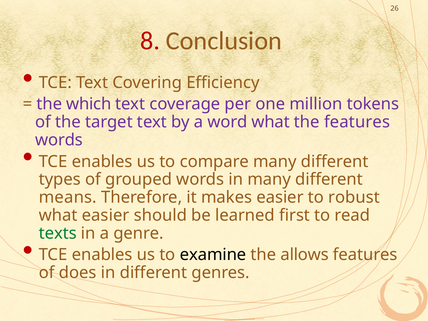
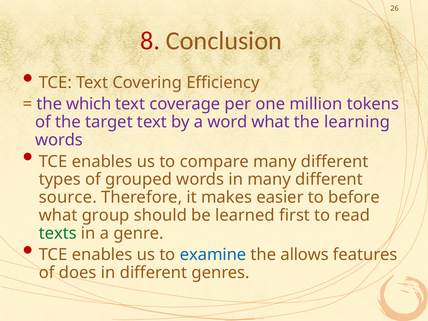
the features: features -> learning
means: means -> source
robust: robust -> before
what easier: easier -> group
examine colour: black -> blue
